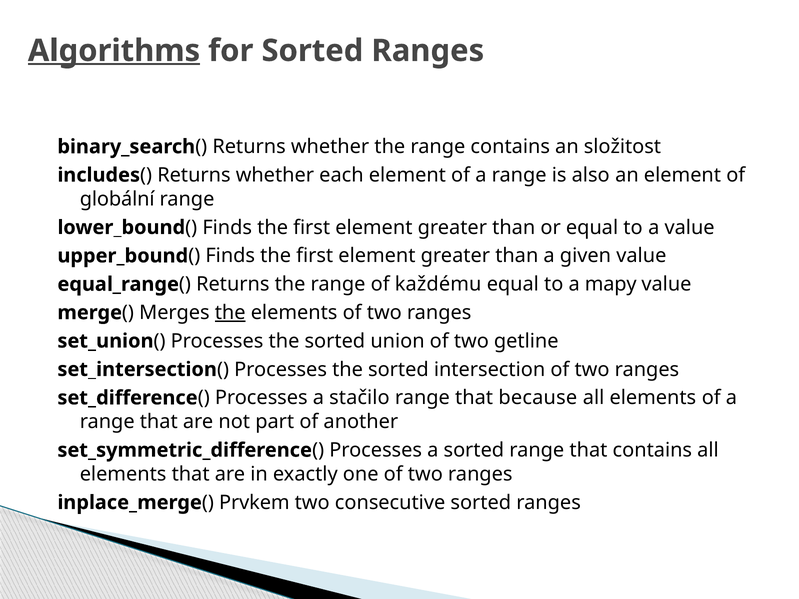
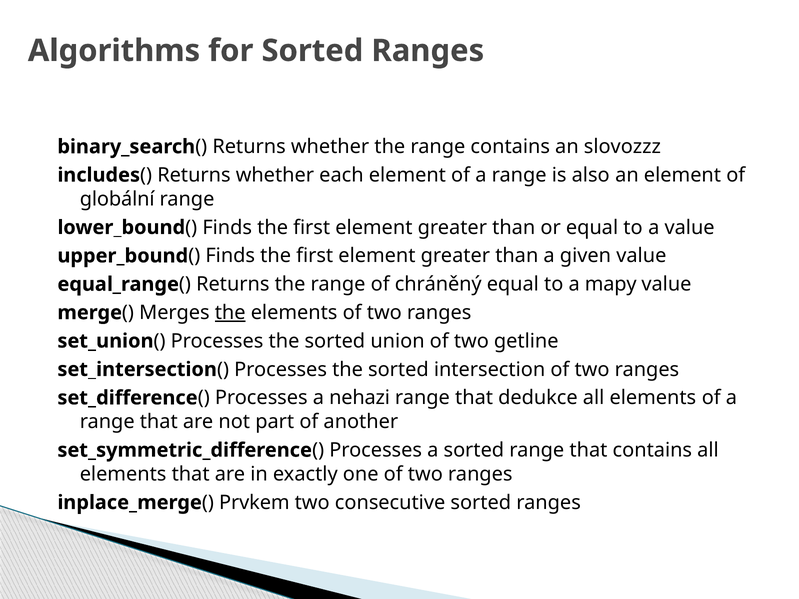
Algorithms underline: present -> none
složitost: složitost -> slovozzz
každému: každému -> chráněný
stačilo: stačilo -> nehazi
because: because -> dedukce
